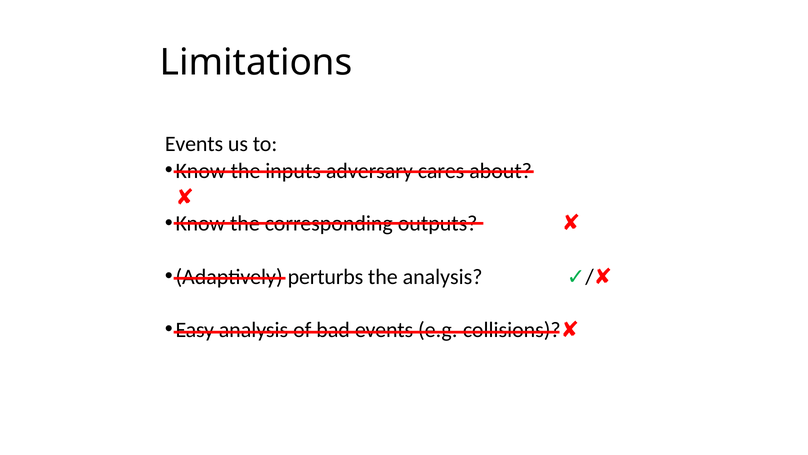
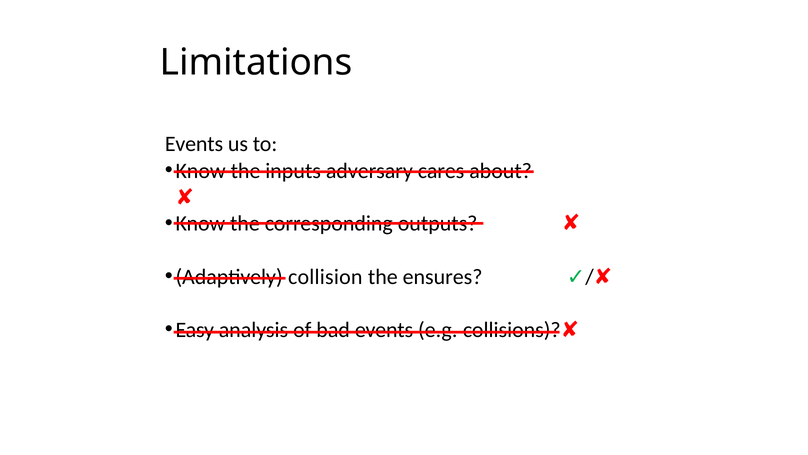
perturbs: perturbs -> collision
the analysis: analysis -> ensures
